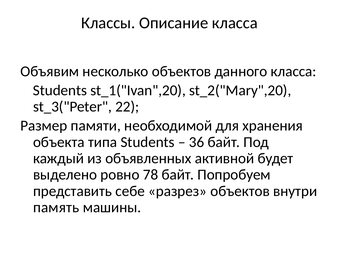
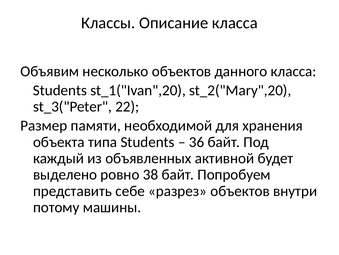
78: 78 -> 38
память: память -> потому
